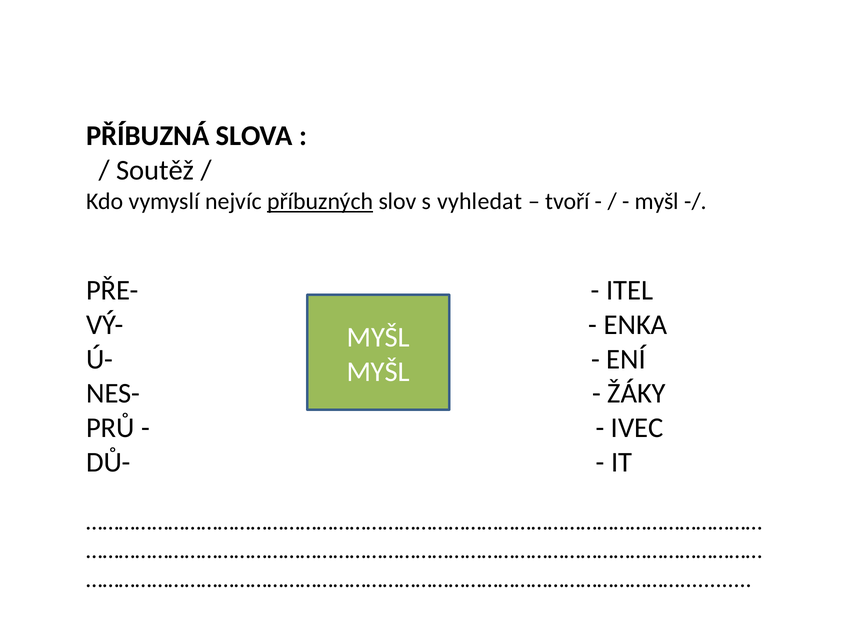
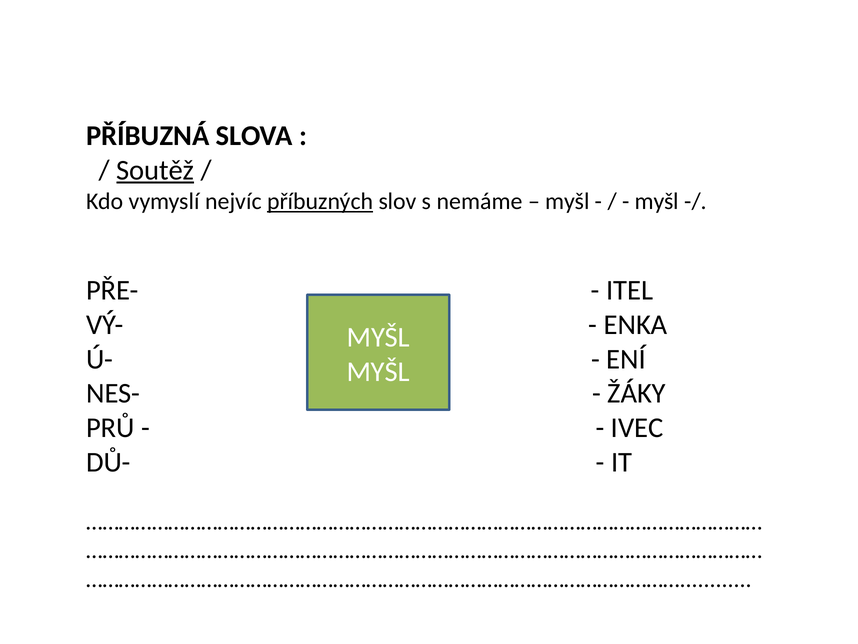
Soutěž underline: none -> present
vyhledat: vyhledat -> nemáme
tvoří at (568, 201): tvoří -> myšl
